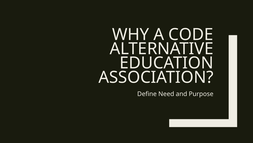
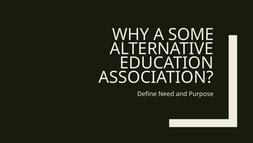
CODE: CODE -> SOME
